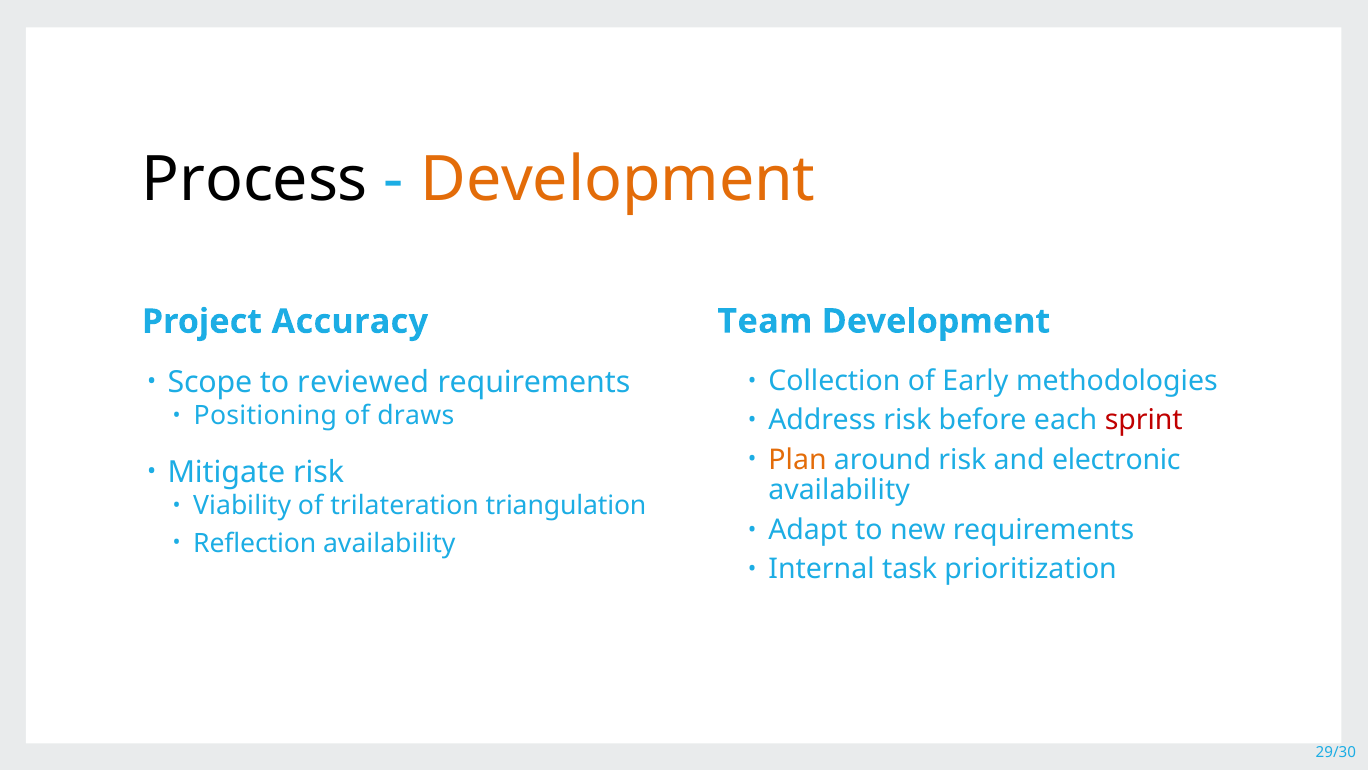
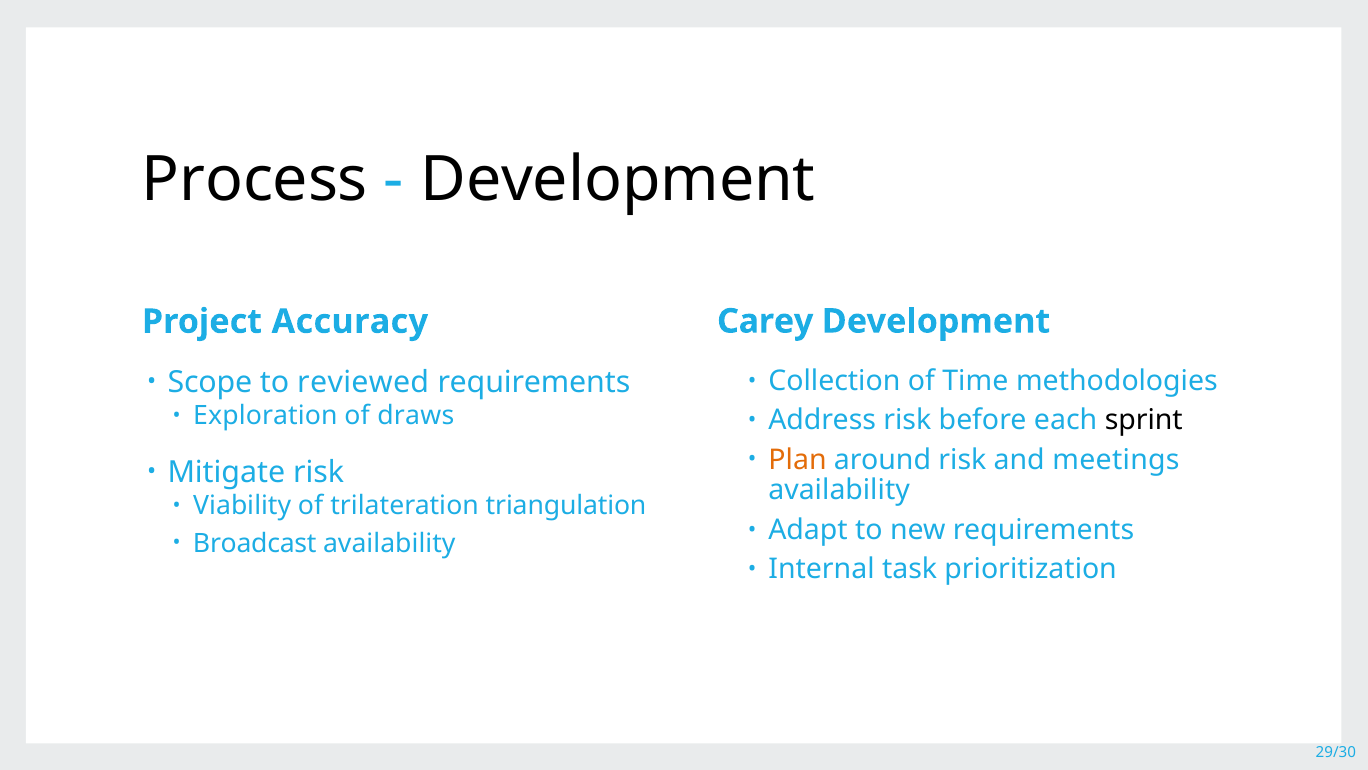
Development at (618, 180) colour: orange -> black
Team: Team -> Carey
Early: Early -> Time
Positioning: Positioning -> Exploration
sprint colour: red -> black
electronic: electronic -> meetings
Reflection: Reflection -> Broadcast
